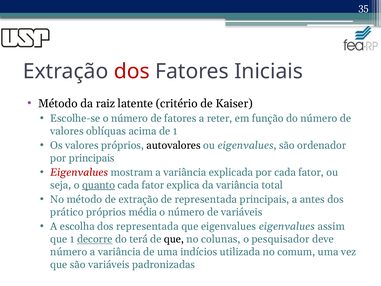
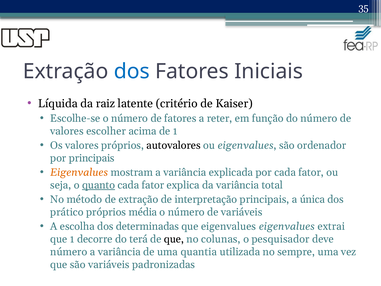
dos at (132, 71) colour: red -> blue
Método at (58, 103): Método -> Líquida
oblíquas: oblíquas -> escolher
Eigenvalues at (79, 172) colour: red -> orange
de representada: representada -> interpretação
antes: antes -> única
dos representada: representada -> determinadas
assim: assim -> extrai
decorre underline: present -> none
indícios: indícios -> quantia
comum: comum -> sempre
